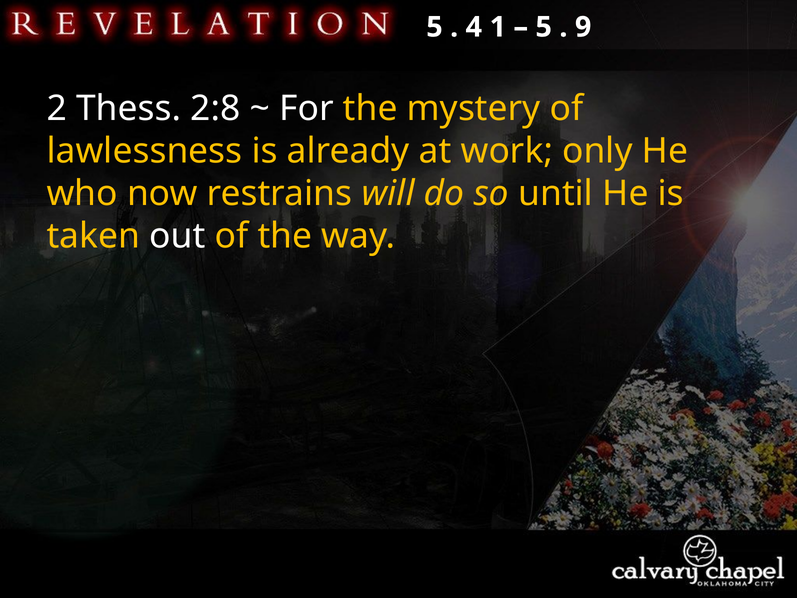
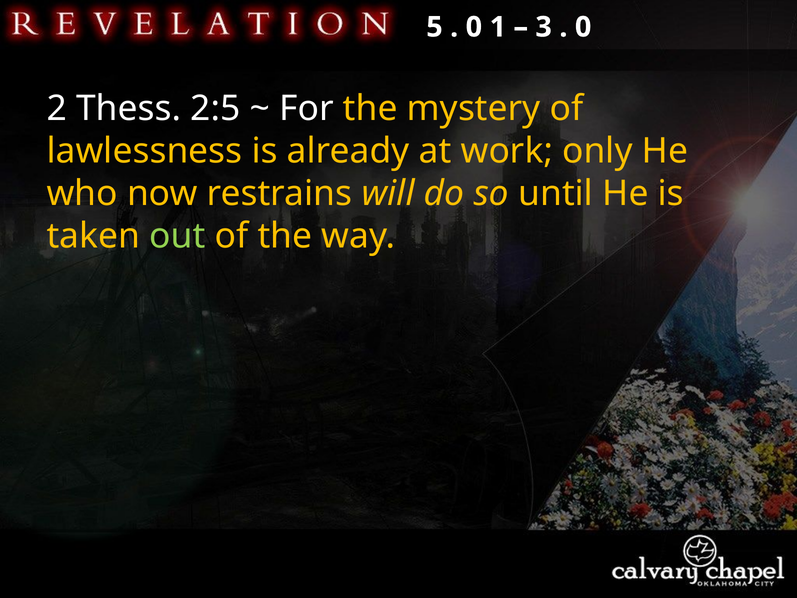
4 at (474, 27): 4 -> 0
5 at (544, 27): 5 -> 3
9 at (583, 27): 9 -> 0
2:8: 2:8 -> 2:5
out colour: white -> light green
